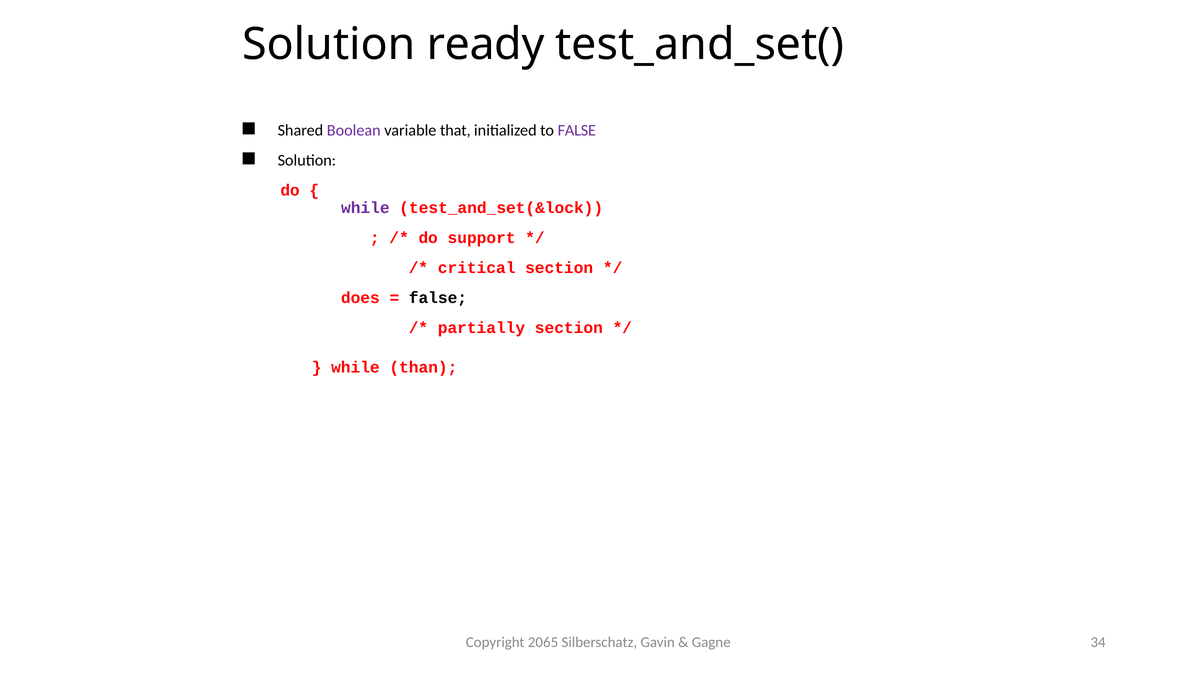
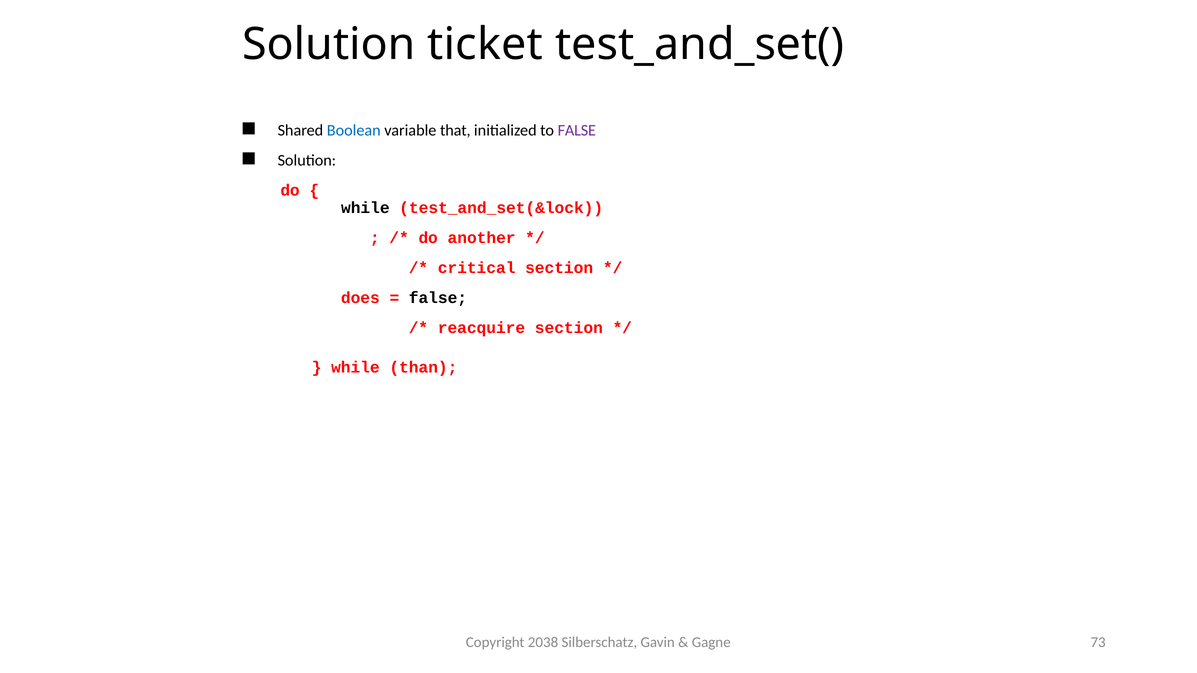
ready: ready -> ticket
Boolean colour: purple -> blue
while at (365, 208) colour: purple -> black
support: support -> another
partially: partially -> reacquire
2065: 2065 -> 2038
34: 34 -> 73
